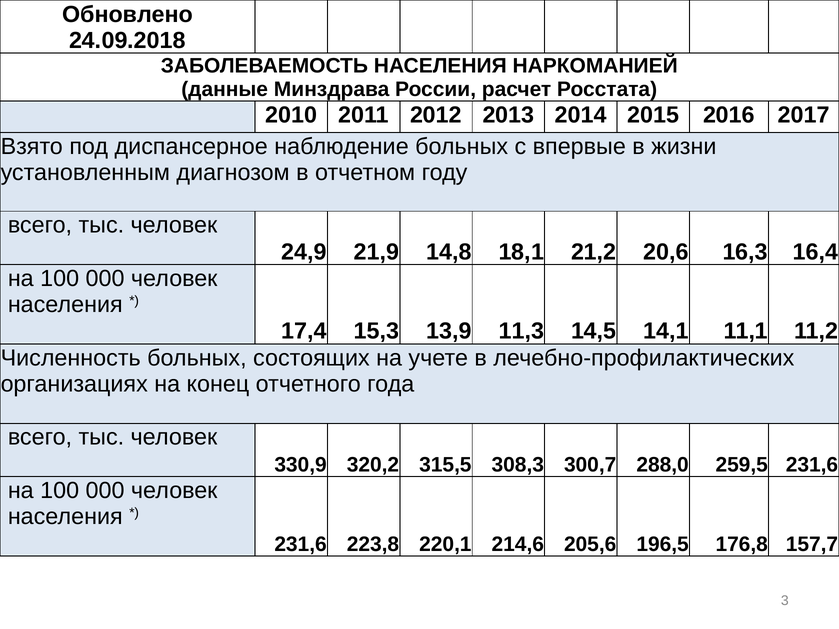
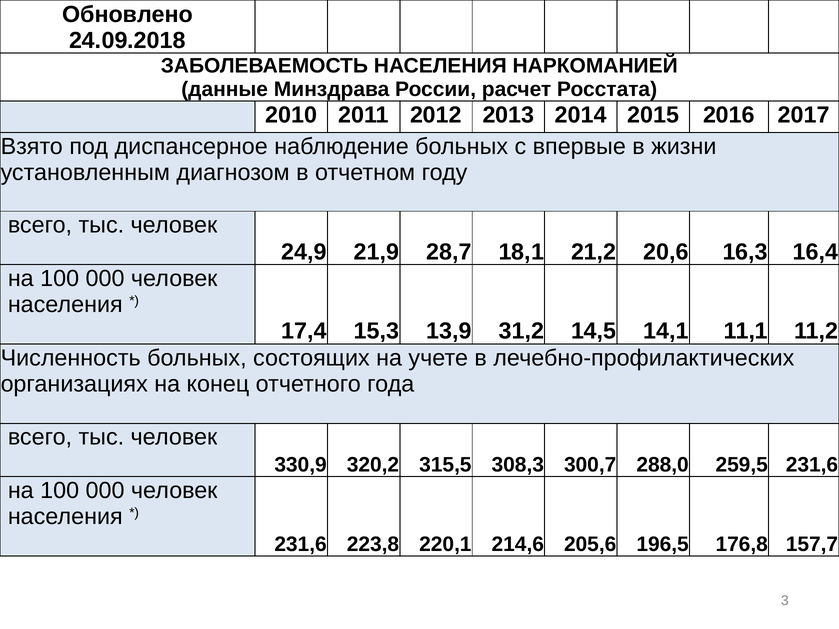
14,8: 14,8 -> 28,7
11,3: 11,3 -> 31,2
